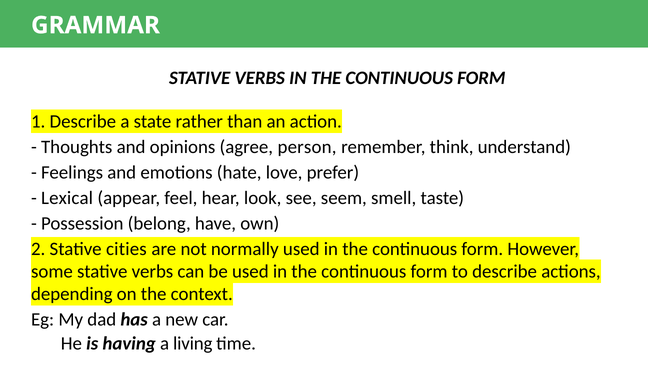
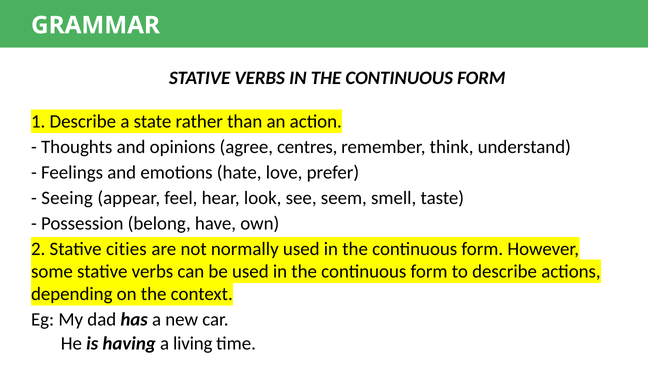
person: person -> centres
Lexical: Lexical -> Seeing
